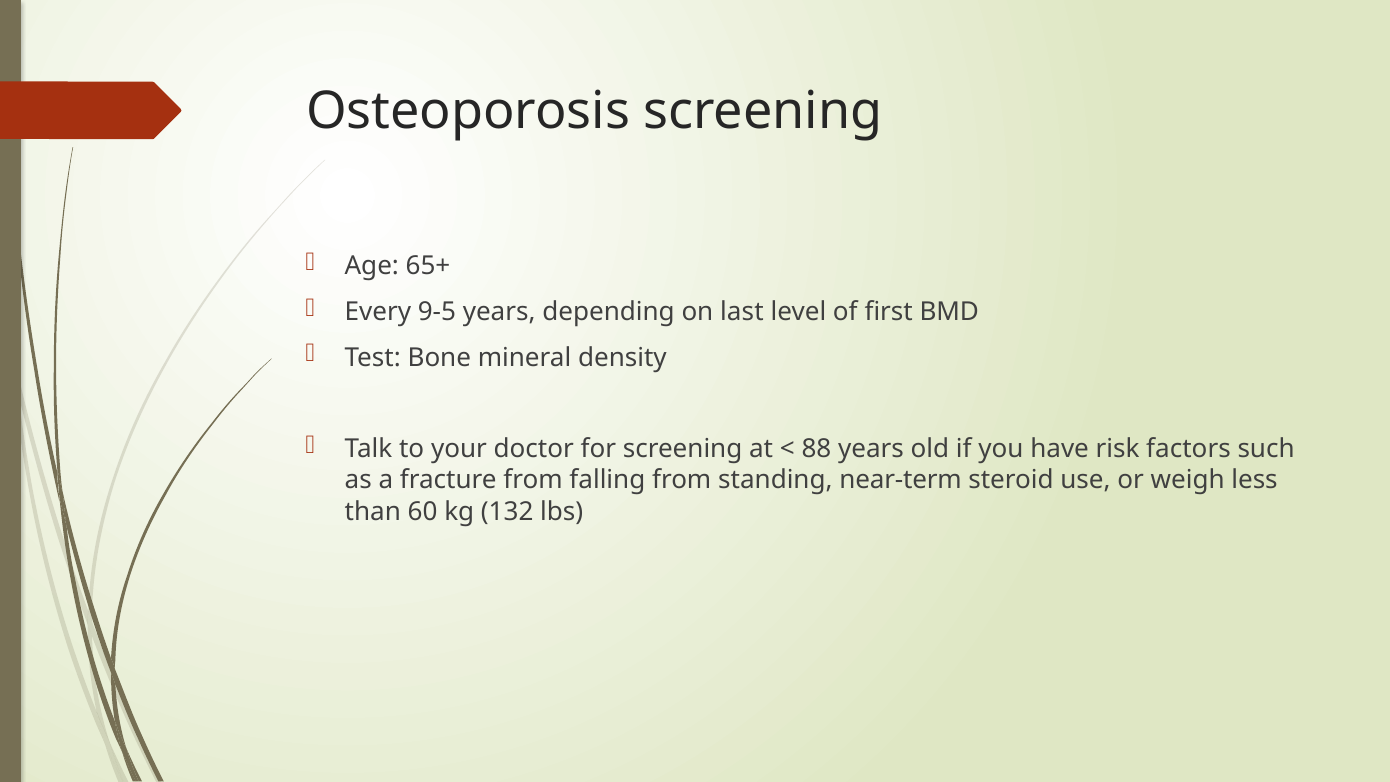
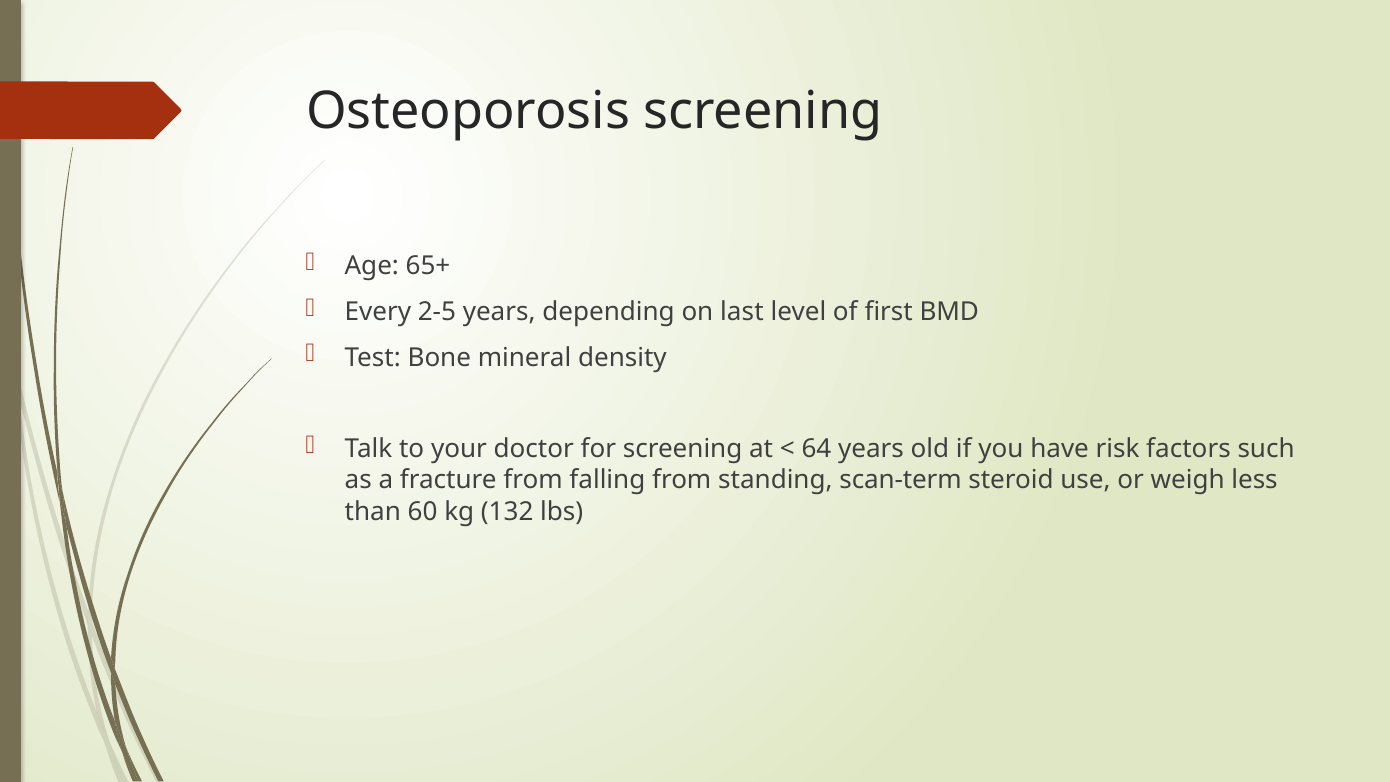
9-5: 9-5 -> 2-5
88: 88 -> 64
near-term: near-term -> scan-term
